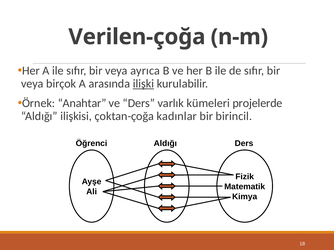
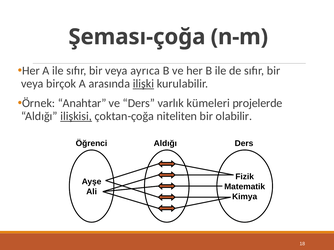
Verilen-çoğa: Verilen-çoğa -> Şeması-çoğa
ilişkisi underline: none -> present
kadınlar: kadınlar -> niteliten
birincil: birincil -> olabilir
